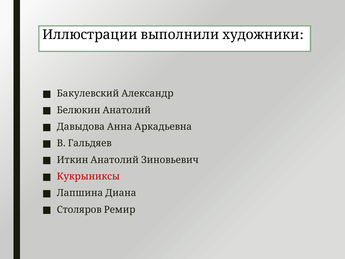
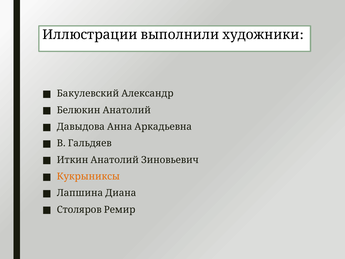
Кукрыниксы colour: red -> orange
